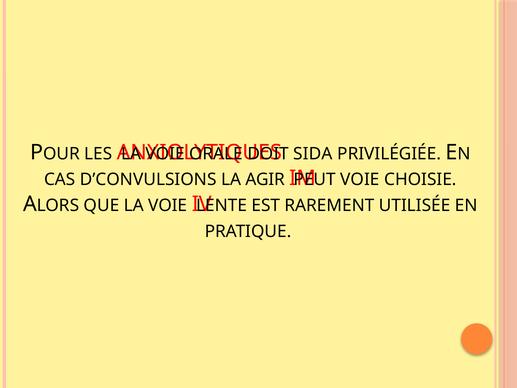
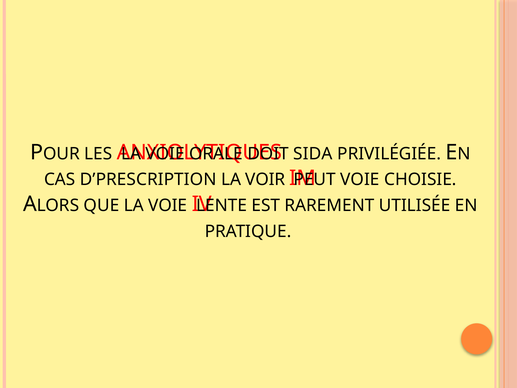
D’CONVULSIONS: D’CONVULSIONS -> D’PRESCRIPTION
AGIR: AGIR -> VOIR
